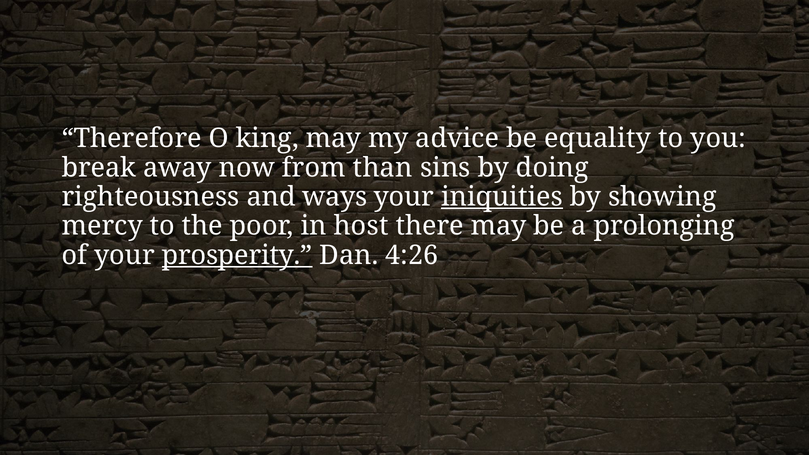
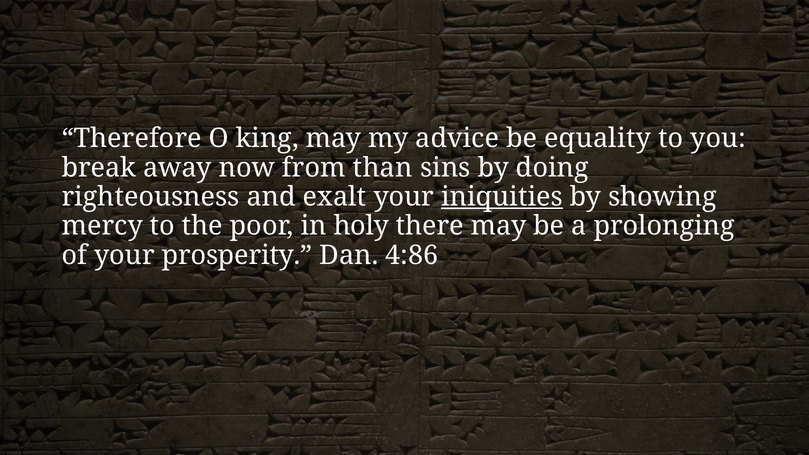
ways: ways -> exalt
host: host -> holy
prosperity underline: present -> none
4:26: 4:26 -> 4:86
